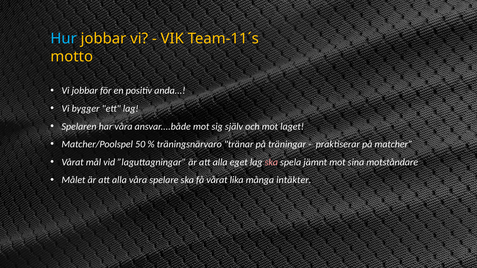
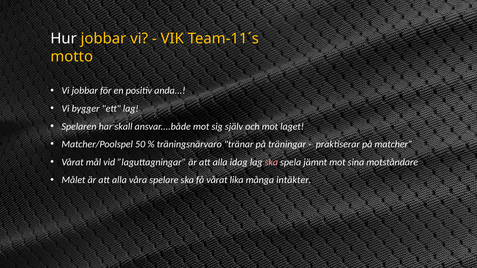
Hur colour: light blue -> white
har våra: våra -> skall
eget: eget -> idag
